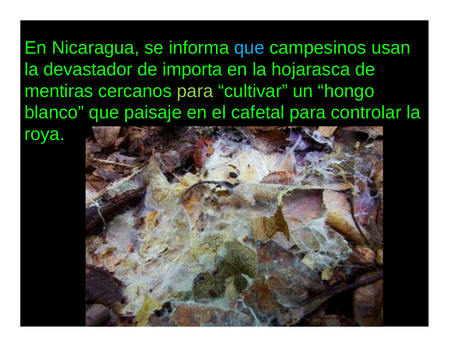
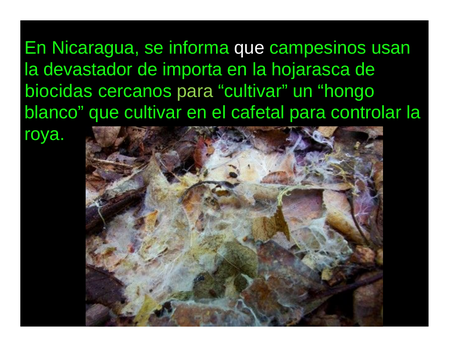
que at (249, 48) colour: light blue -> white
mentiras: mentiras -> biocidas
que paisaje: paisaje -> cultivar
